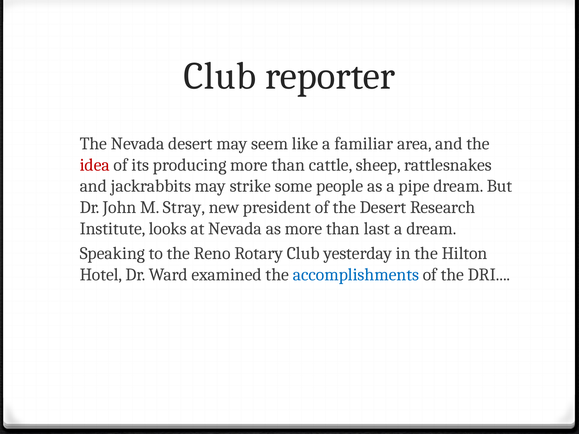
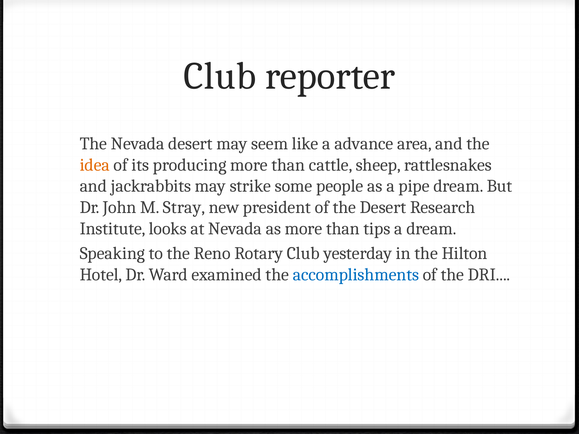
familiar: familiar -> advance
idea colour: red -> orange
last: last -> tips
